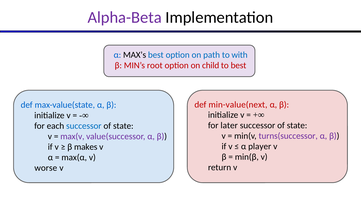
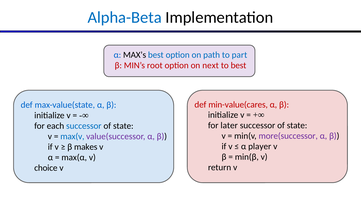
Alpha-Beta colour: purple -> blue
with: with -> part
child: child -> next
min-value(next: min-value(next -> min-value(cares
turns(successor: turns(successor -> more(successor
max(v colour: purple -> blue
worse: worse -> choice
